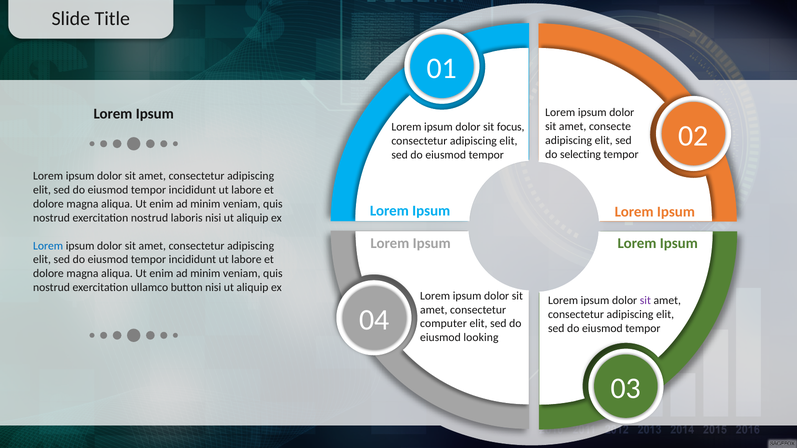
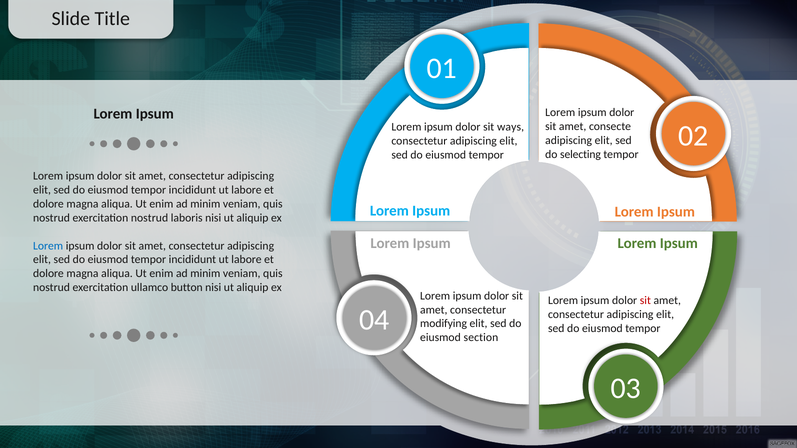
focus: focus -> ways
sit at (645, 301) colour: purple -> red
computer: computer -> modifying
looking: looking -> section
